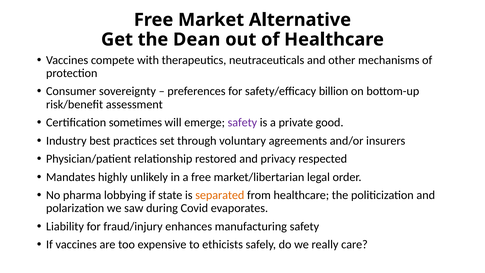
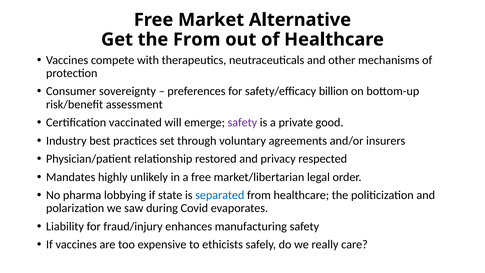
the Dean: Dean -> From
sometimes: sometimes -> vaccinated
separated colour: orange -> blue
